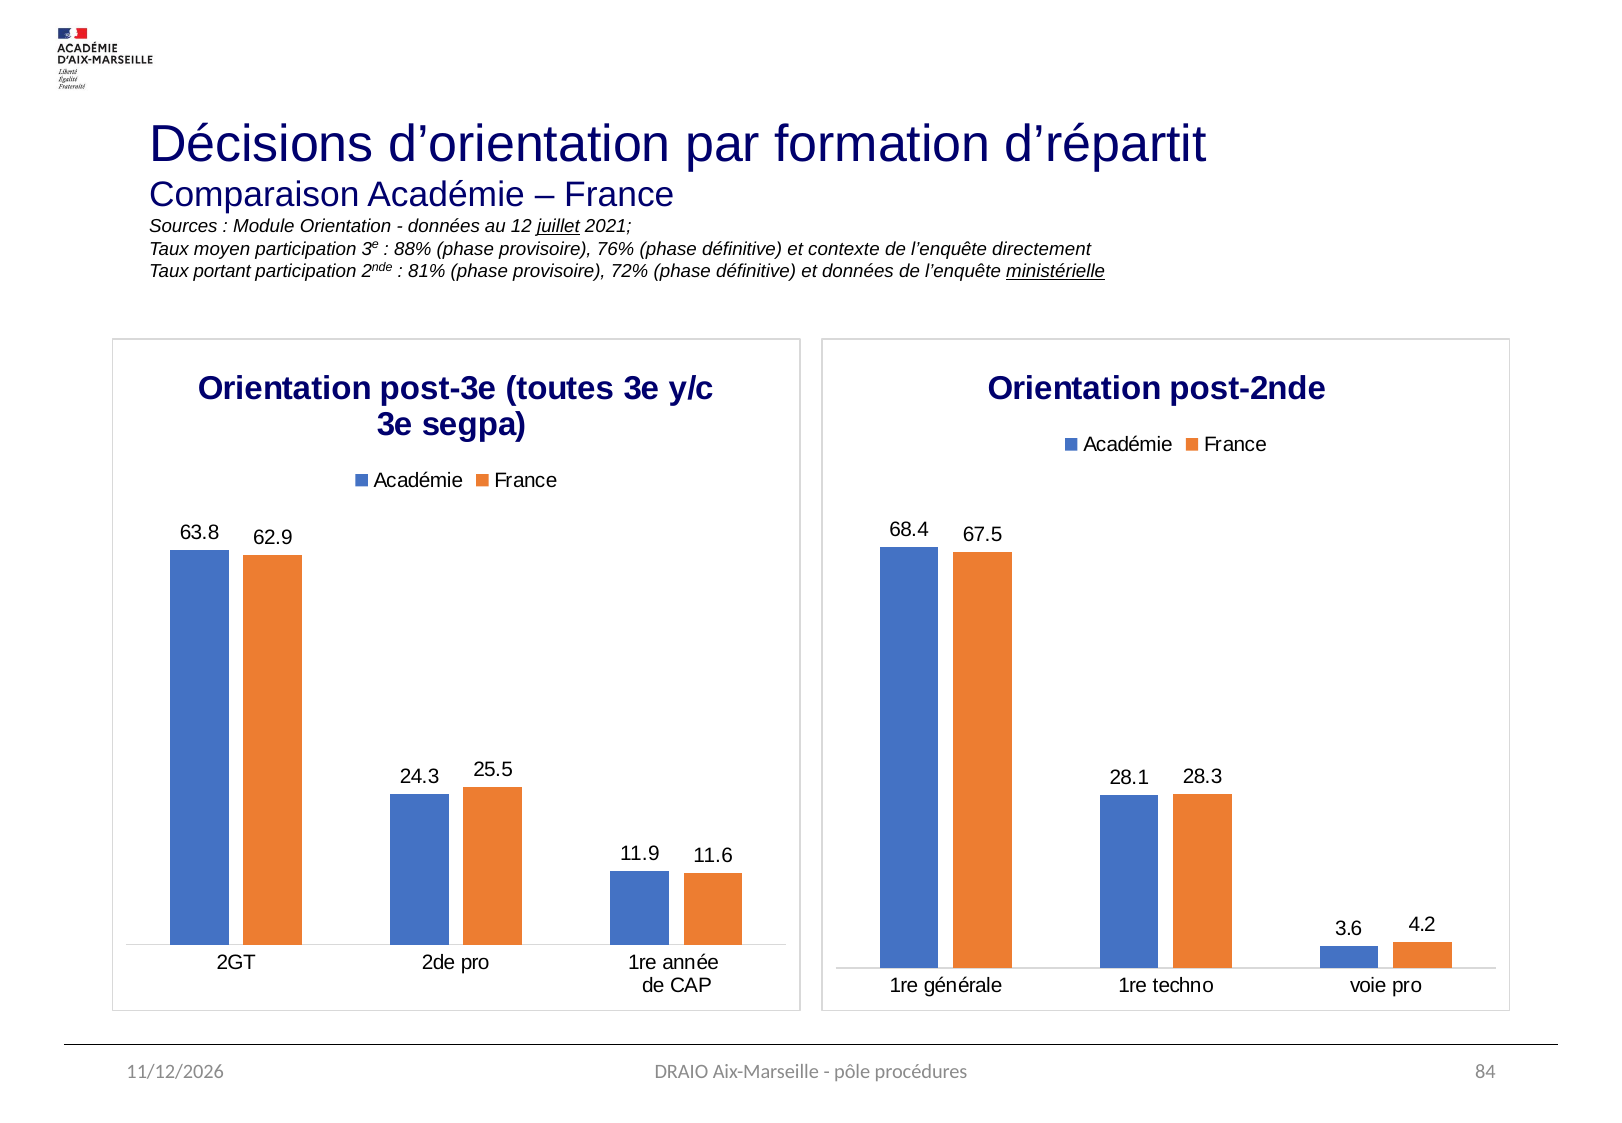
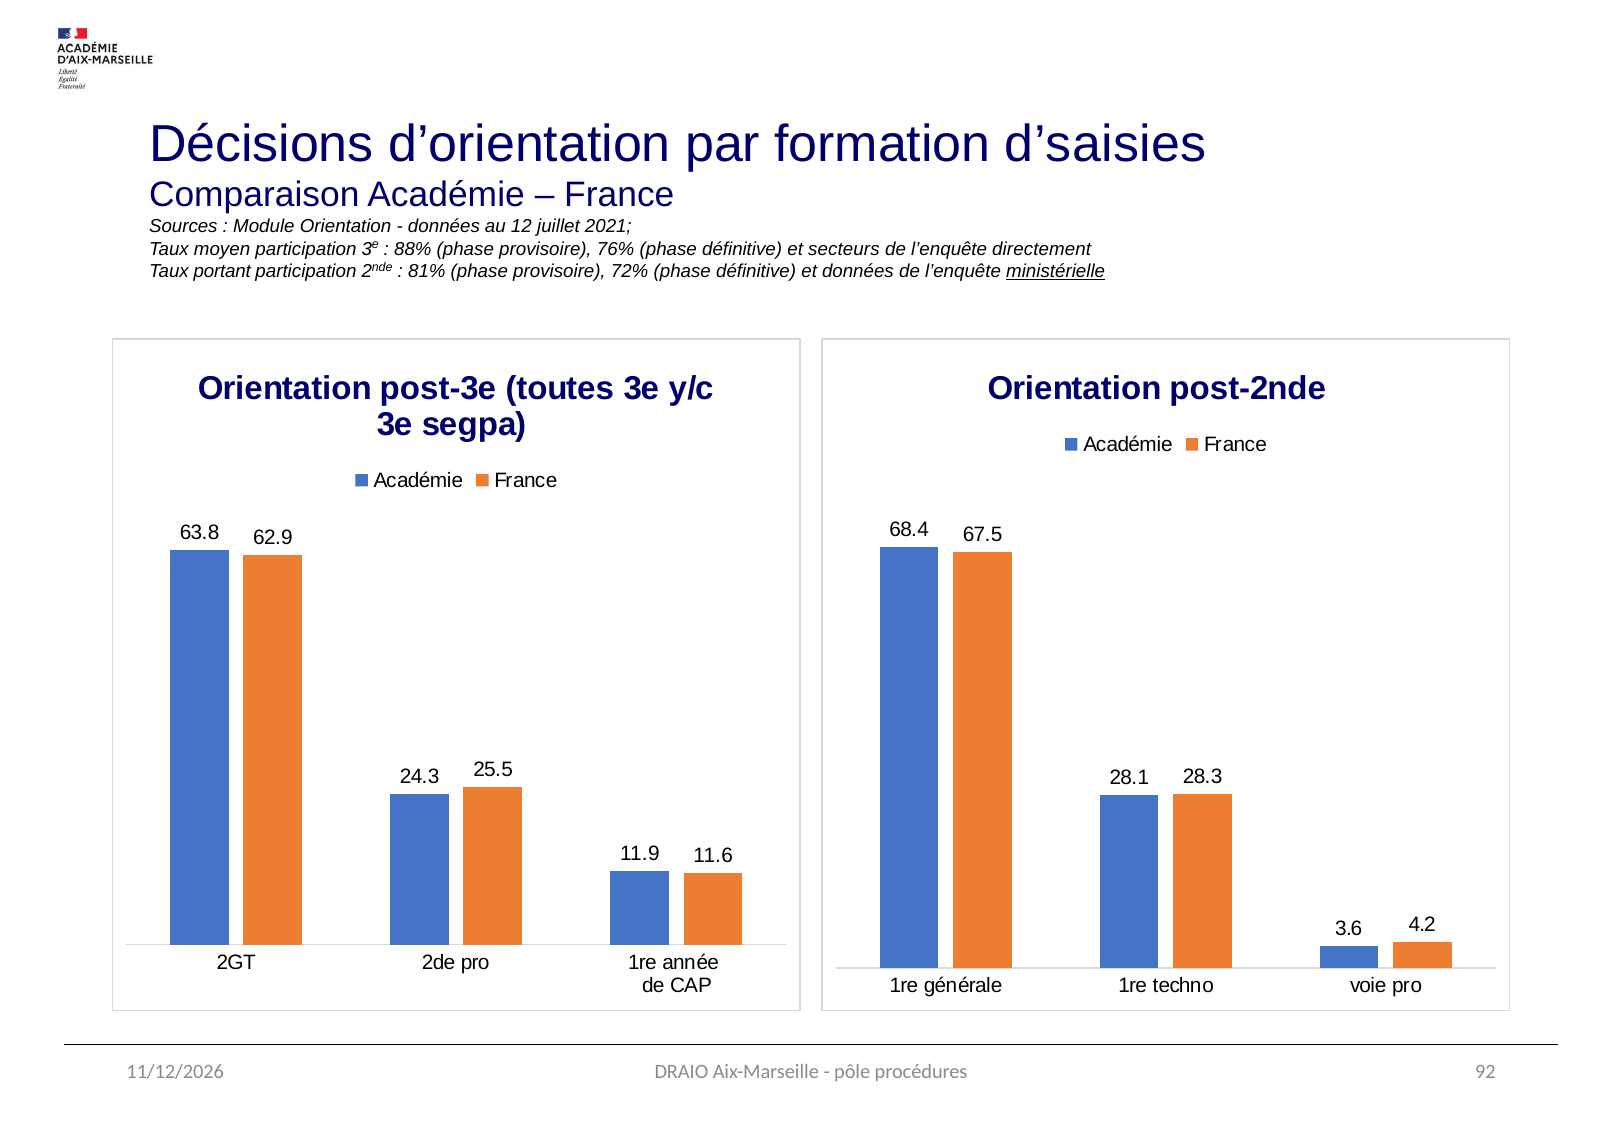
d’répartit: d’répartit -> d’saisies
juillet underline: present -> none
contexte: contexte -> secteurs
84: 84 -> 92
